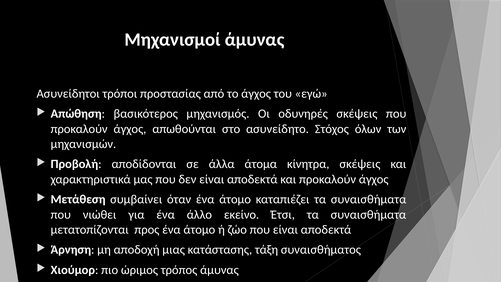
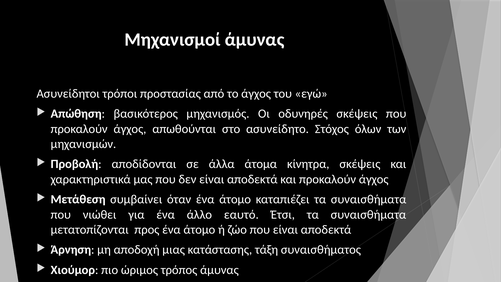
εκείνο: εκείνο -> εαυτό
